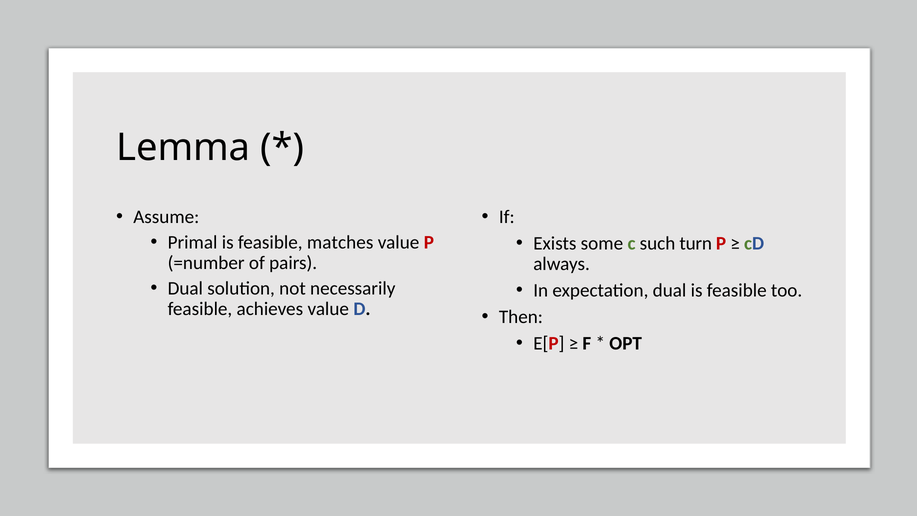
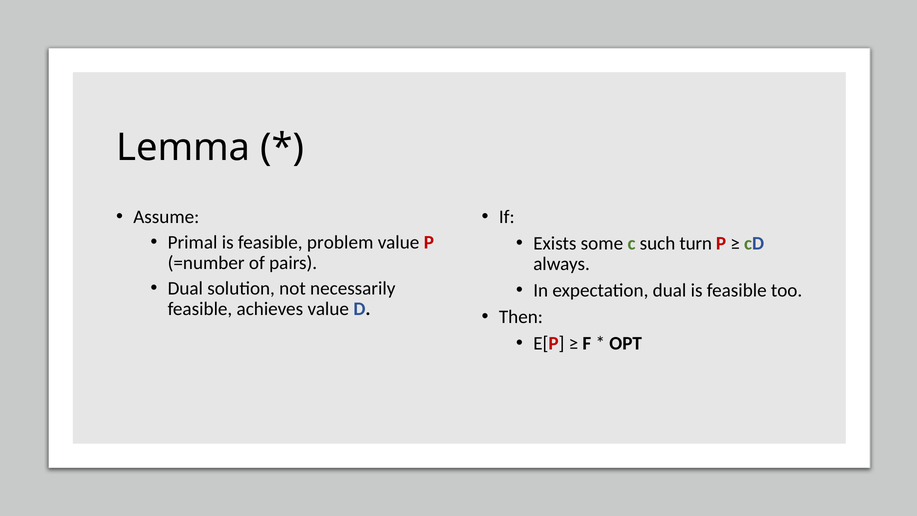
matches: matches -> problem
